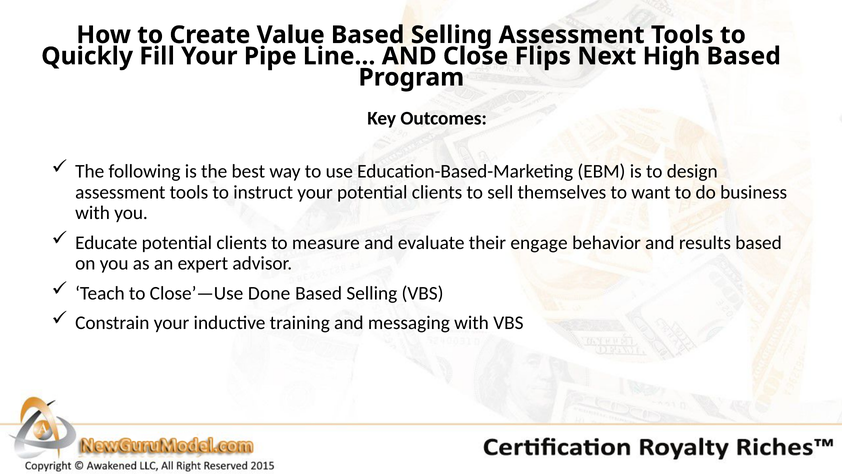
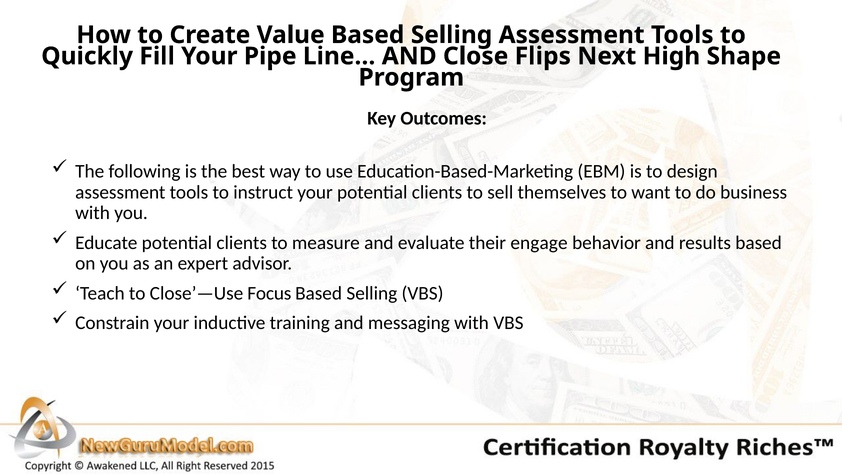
High Based: Based -> Shape
Done: Done -> Focus
